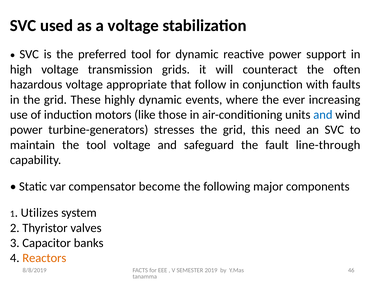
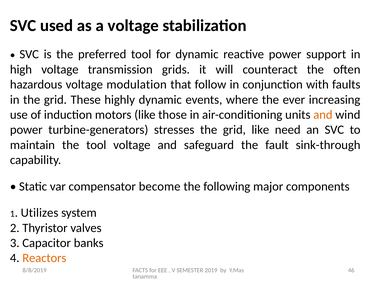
appropriate: appropriate -> modulation
and at (323, 115) colour: blue -> orange
grid this: this -> like
line-through: line-through -> sink-through
